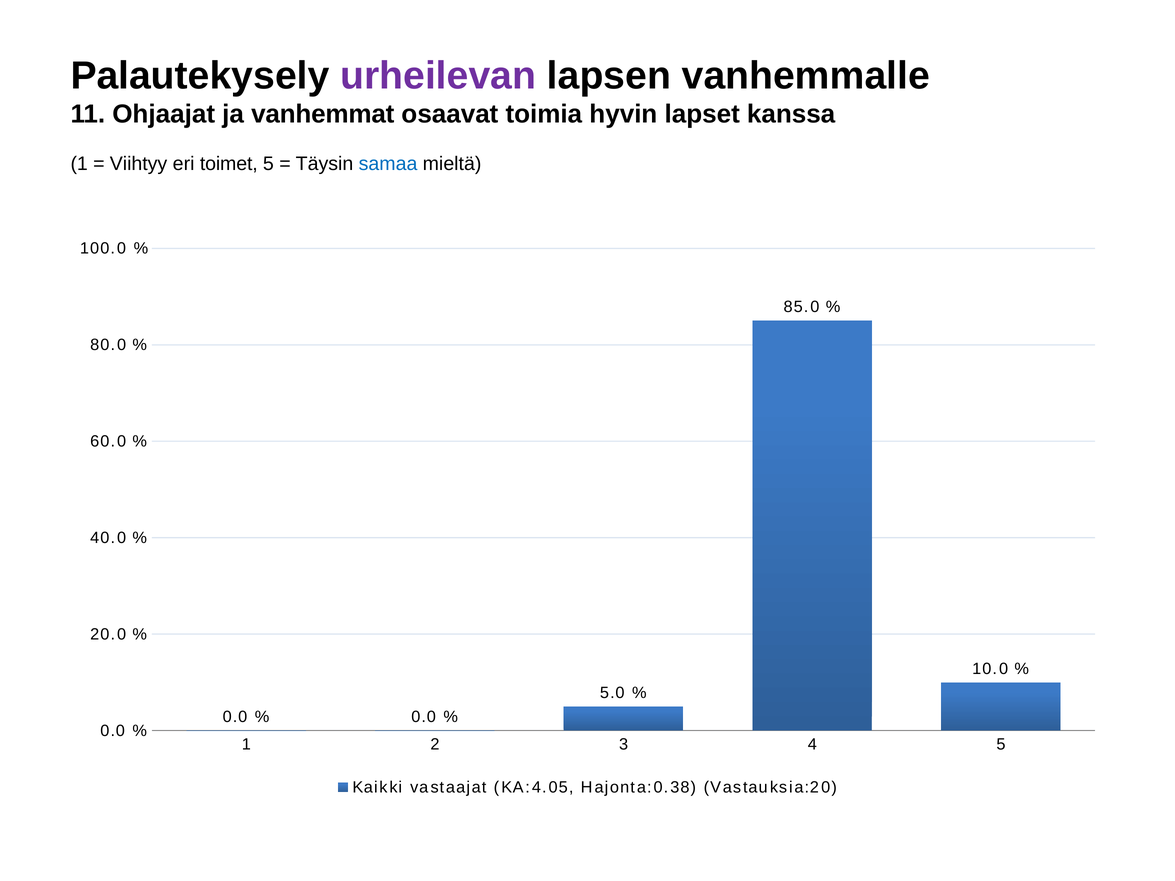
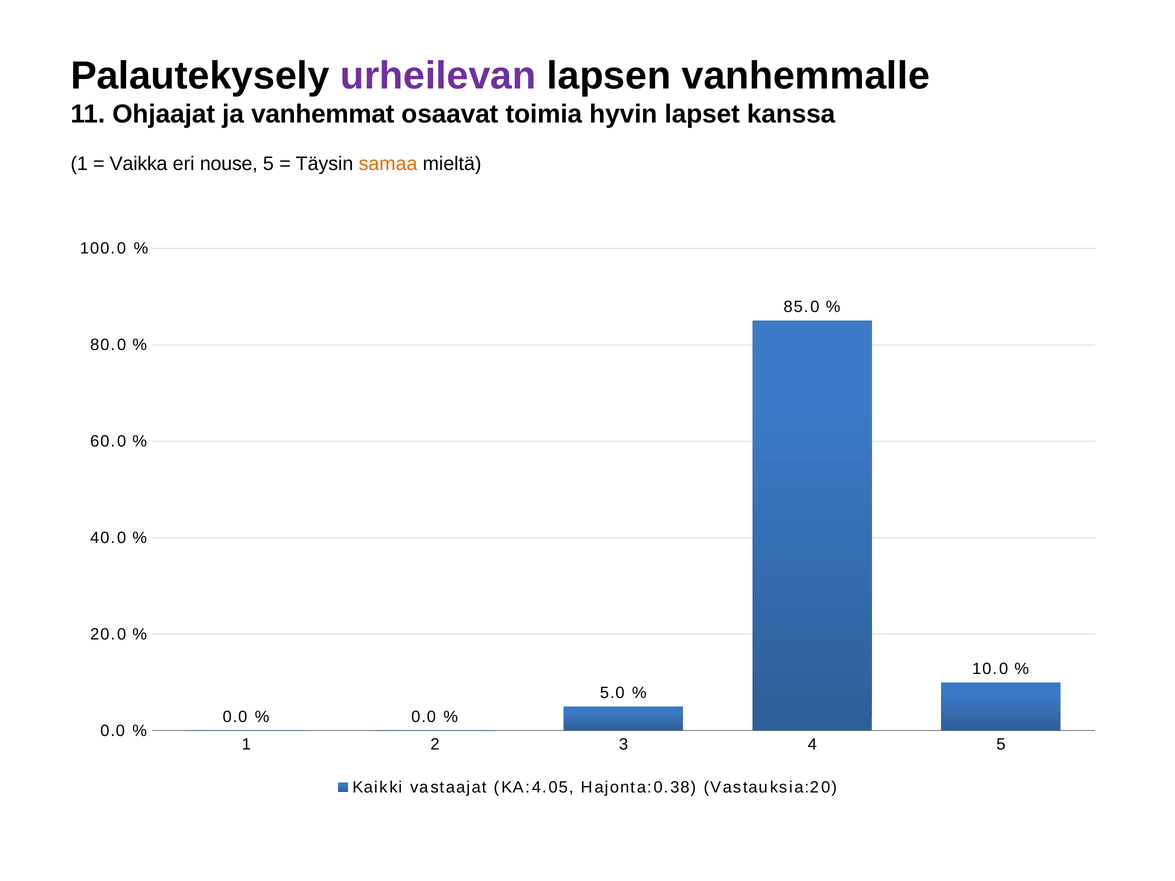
Viihtyy: Viihtyy -> Vaikka
toimet: toimet -> nouse
samaa colour: blue -> orange
